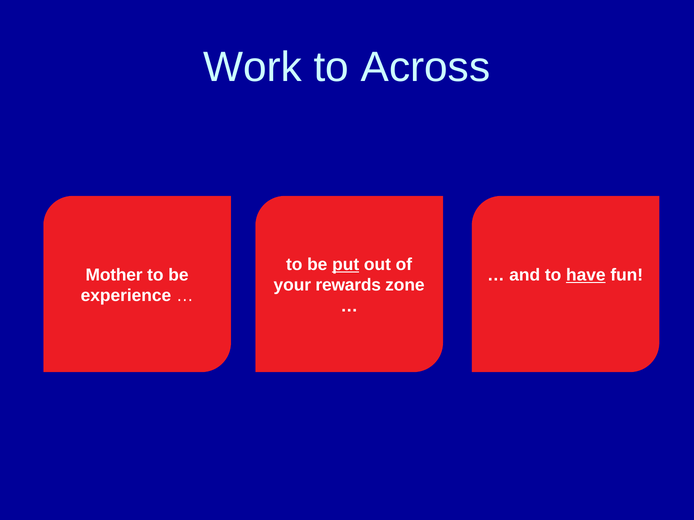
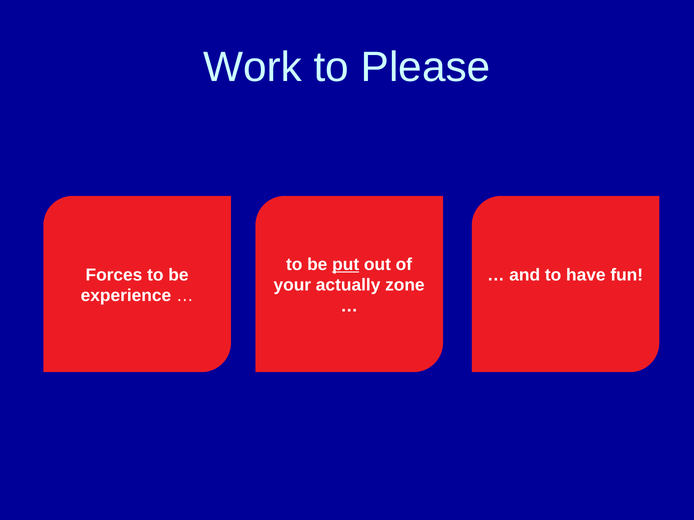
Across: Across -> Please
Mother: Mother -> Forces
have underline: present -> none
rewards: rewards -> actually
